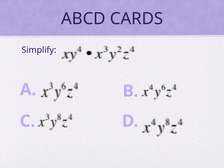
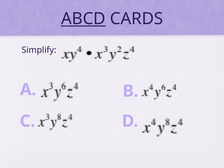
ABCD underline: none -> present
